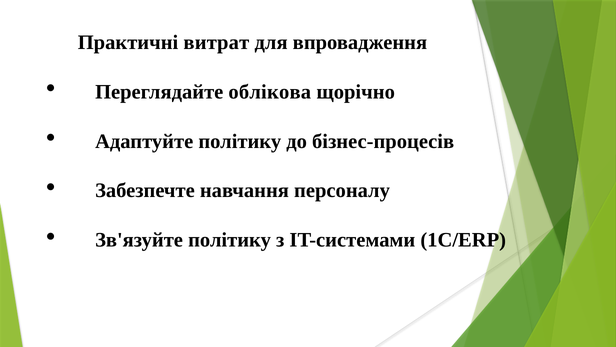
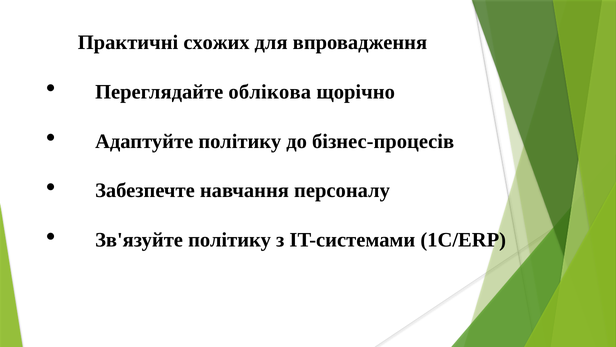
витрат: витрат -> схожих
